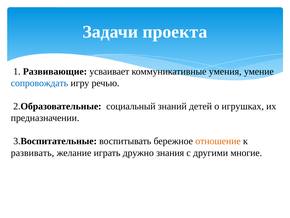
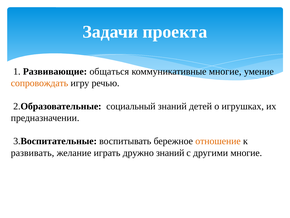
усваивает: усваивает -> общаться
коммуникативные умения: умения -> многие
сопровождать colour: blue -> orange
дружно знания: знания -> знаний
